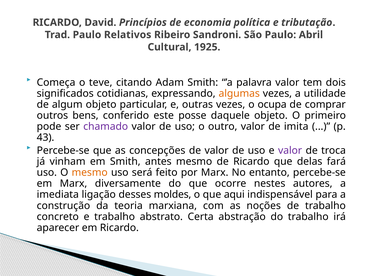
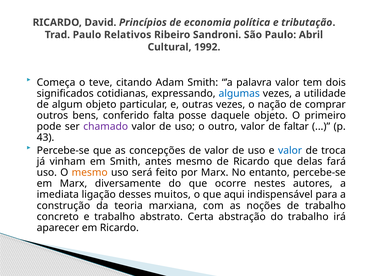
1925: 1925 -> 1992
algumas colour: orange -> blue
ocupa: ocupa -> nação
este: este -> falta
imita: imita -> faltar
valor at (290, 150) colour: purple -> blue
moldes: moldes -> muitos
